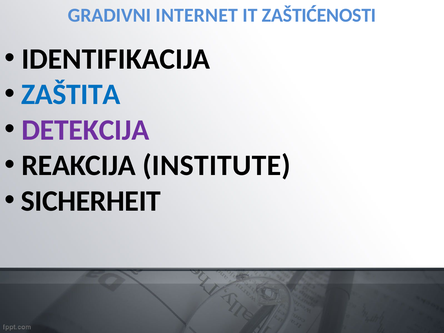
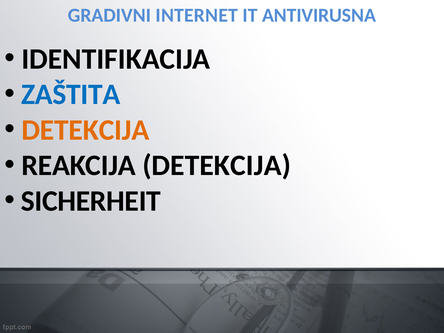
ZAŠTIĆENOSTI: ZAŠTIĆENOSTI -> ANTIVIRUSNA
DETEKCIJA at (85, 130) colour: purple -> orange
REAKCIJA INSTITUTE: INSTITUTE -> DETEKCIJA
